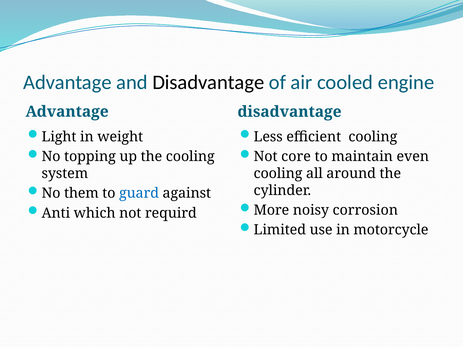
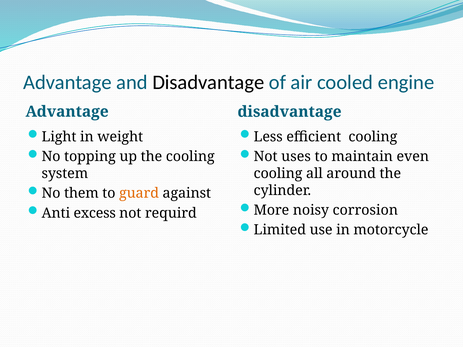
core: core -> uses
guard colour: blue -> orange
which: which -> excess
